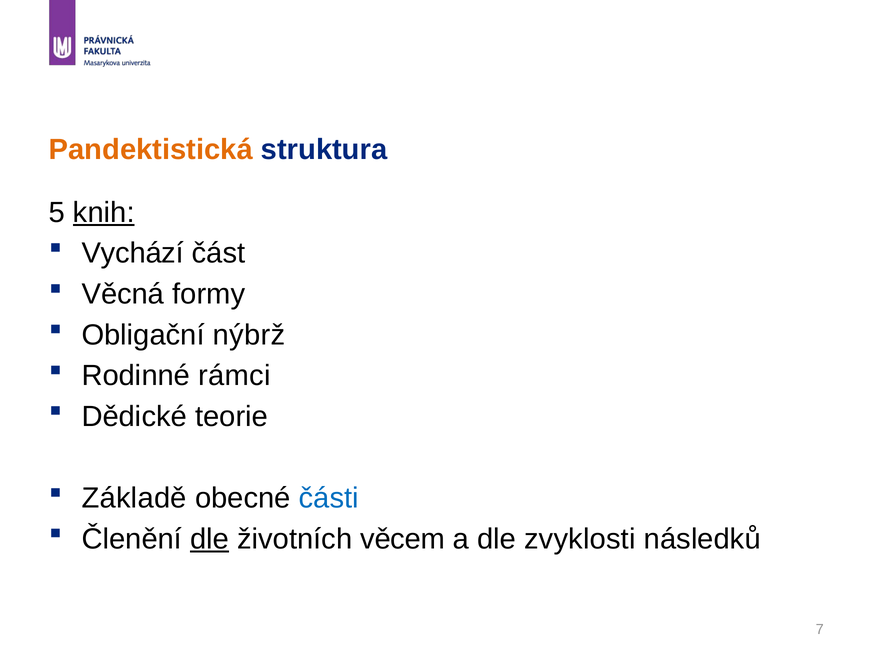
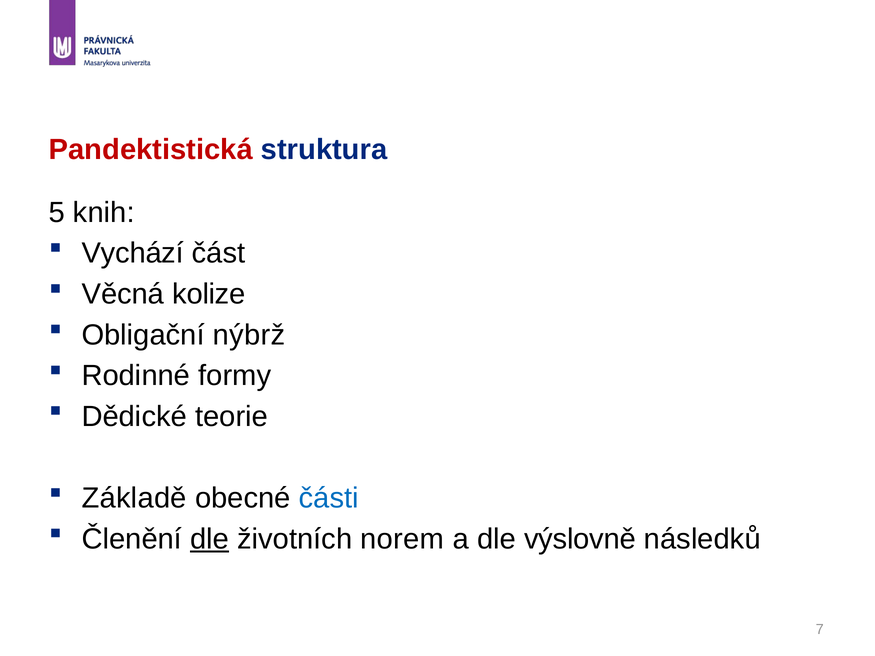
Pandektistická colour: orange -> red
knih underline: present -> none
formy: formy -> kolize
rámci: rámci -> formy
věcem: věcem -> norem
zvyklosti: zvyklosti -> výslovně
